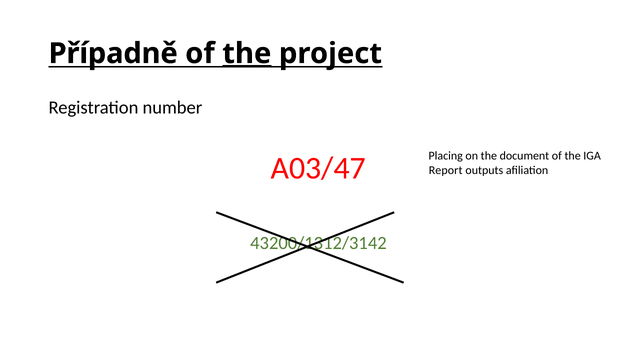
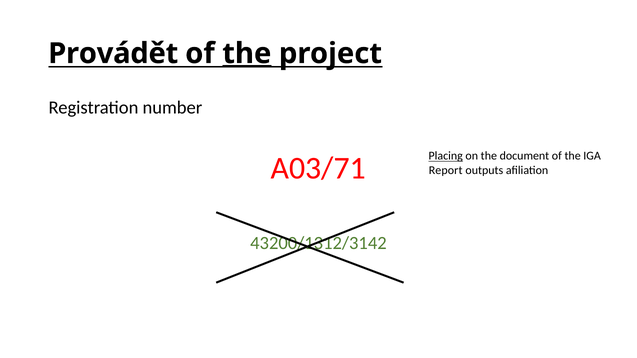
Případně: Případně -> Provádět
Placing underline: none -> present
A03/47: A03/47 -> A03/71
